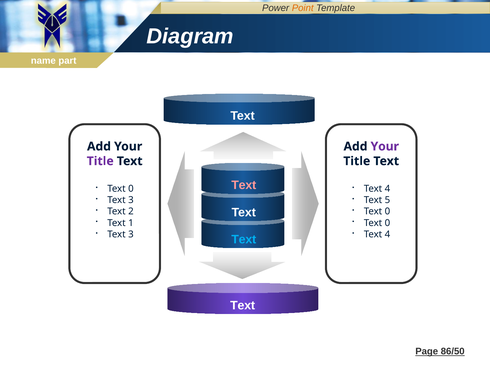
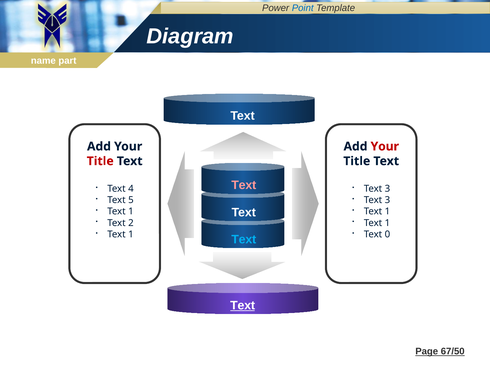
Point colour: orange -> blue
Your at (385, 147) colour: purple -> red
Title at (100, 161) colour: purple -> red
0 at (131, 189): 0 -> 4
4 at (387, 189): 4 -> 3
3 at (131, 200): 3 -> 5
5 at (387, 200): 5 -> 3
2 at (131, 212): 2 -> 1
0 at (387, 212): 0 -> 1
1: 1 -> 2
0 at (387, 223): 0 -> 1
3 at (131, 235): 3 -> 1
4 at (387, 235): 4 -> 0
Text at (243, 306) underline: none -> present
86/50: 86/50 -> 67/50
